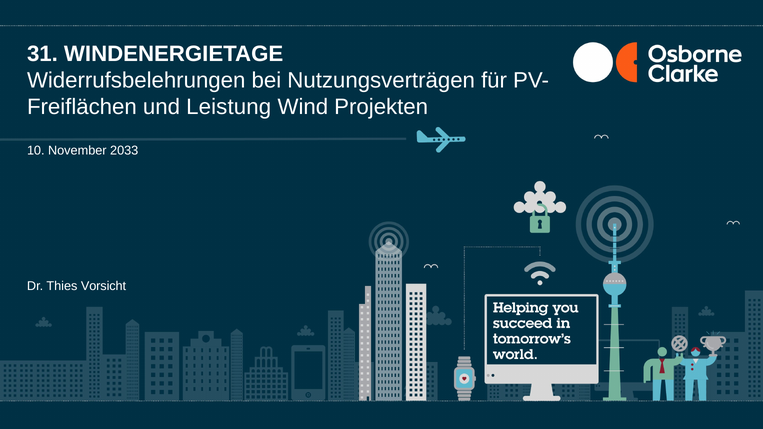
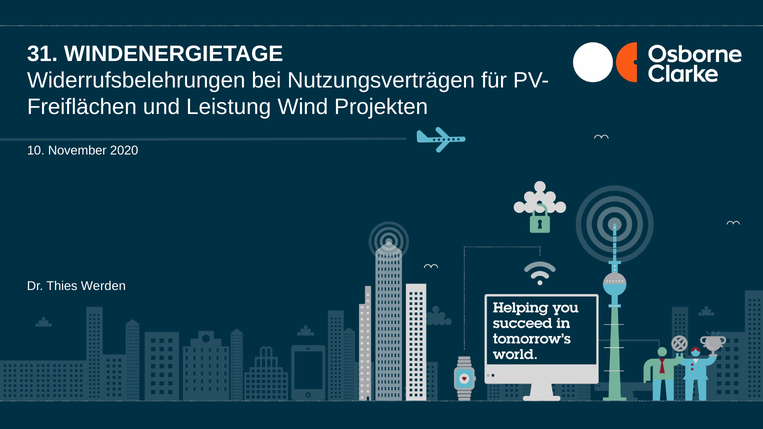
2033: 2033 -> 2020
Vorsicht: Vorsicht -> Werden
